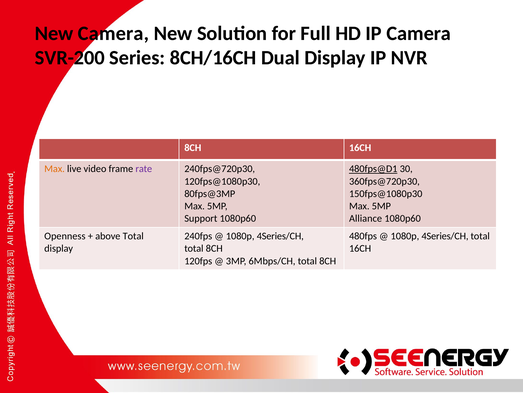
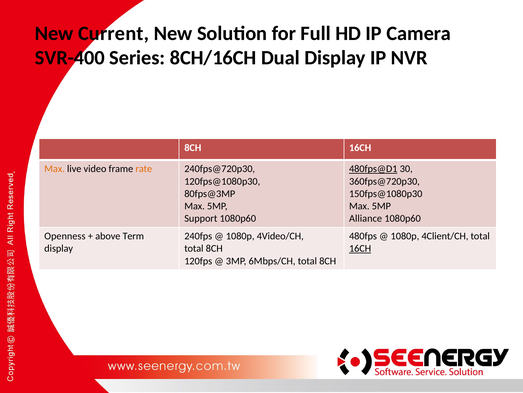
New Camera: Camera -> Current
SVR-200: SVR-200 -> SVR-400
rate colour: purple -> orange
above Total: Total -> Term
4Series/CH at (280, 236): 4Series/CH -> 4Video/CH
4Series/CH at (445, 236): 4Series/CH -> 4Client/CH
16CH at (360, 248) underline: none -> present
